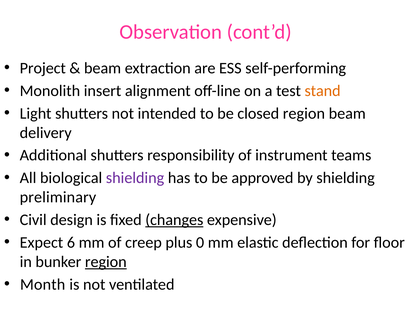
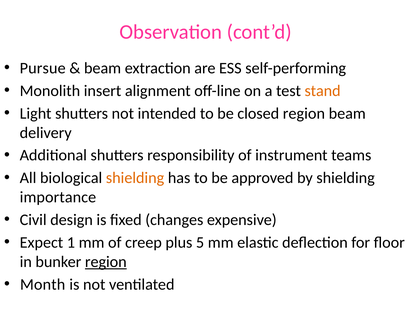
Project: Project -> Pursue
shielding at (135, 178) colour: purple -> orange
preliminary: preliminary -> importance
changes underline: present -> none
6: 6 -> 1
0: 0 -> 5
